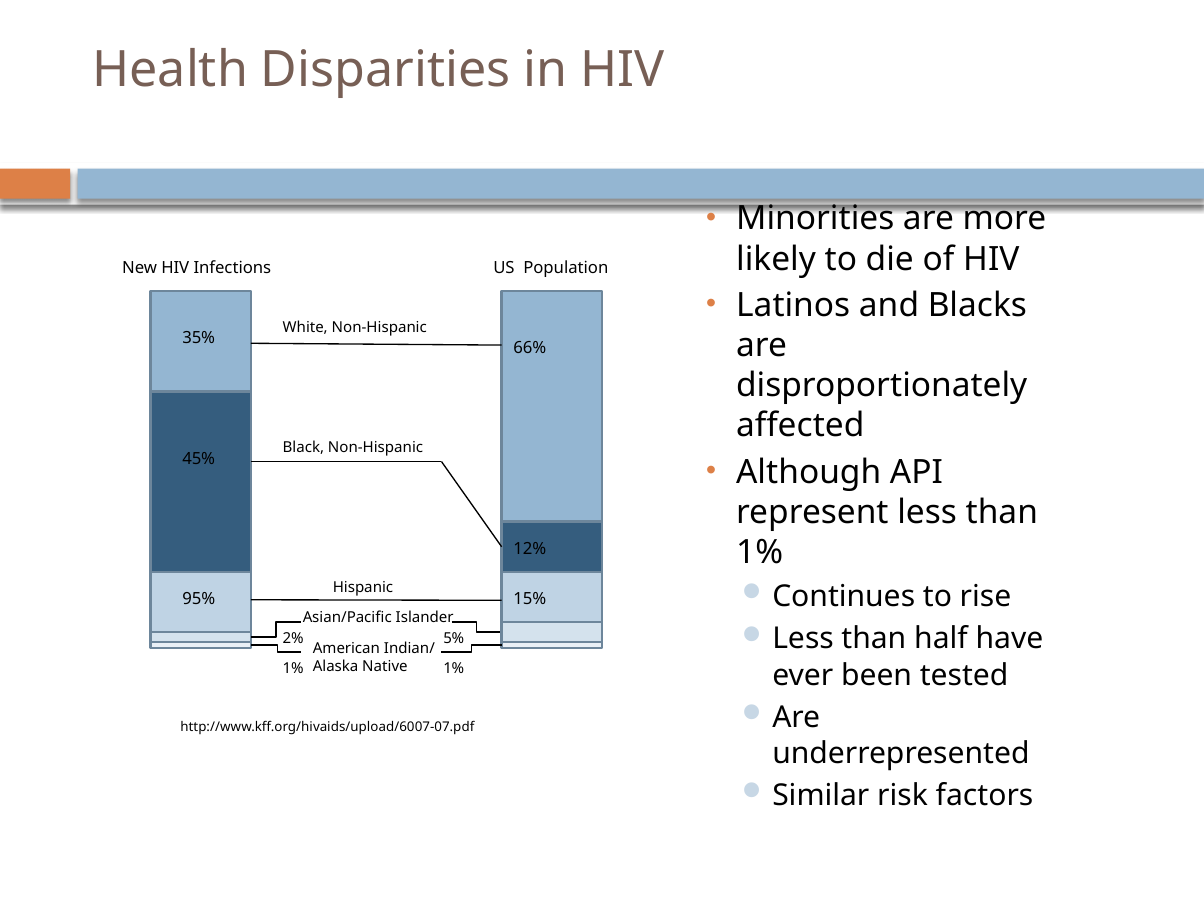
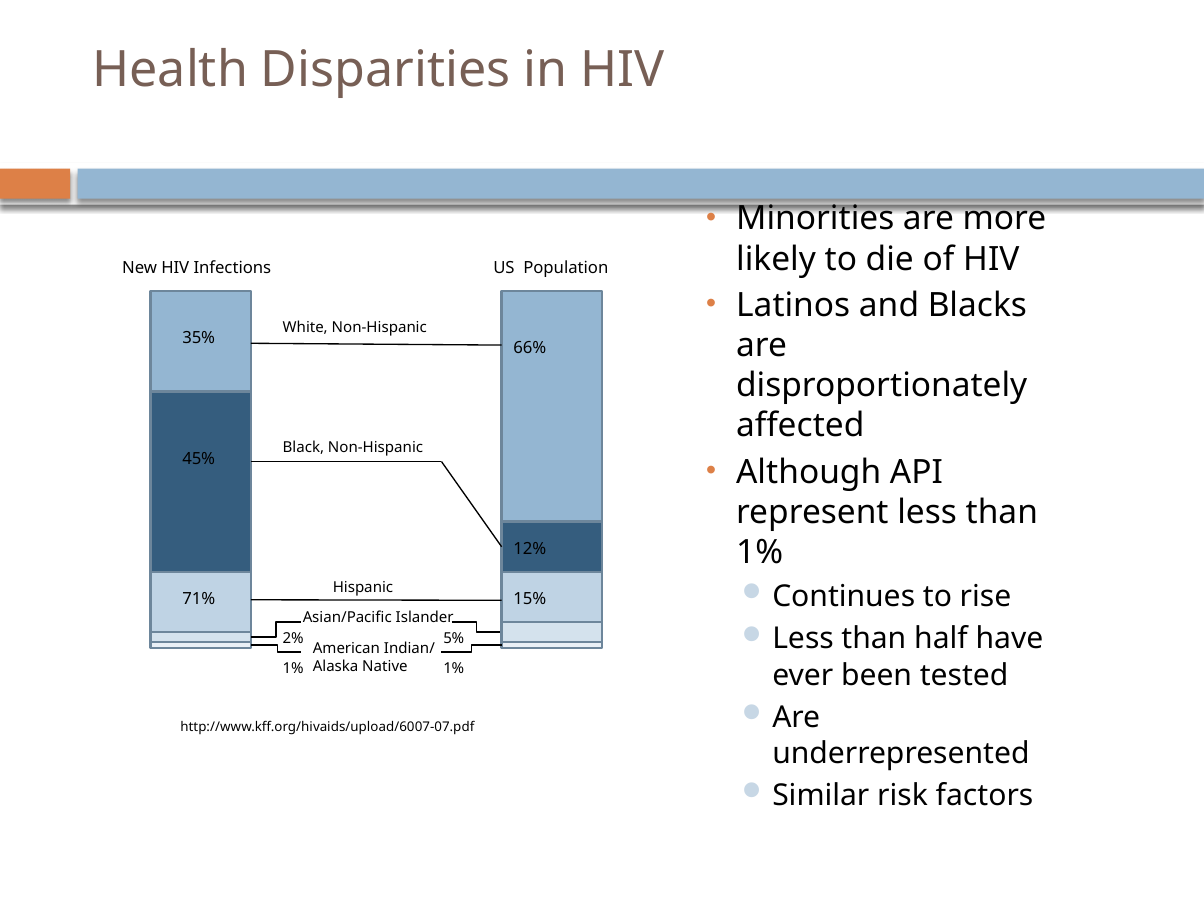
95%: 95% -> 71%
